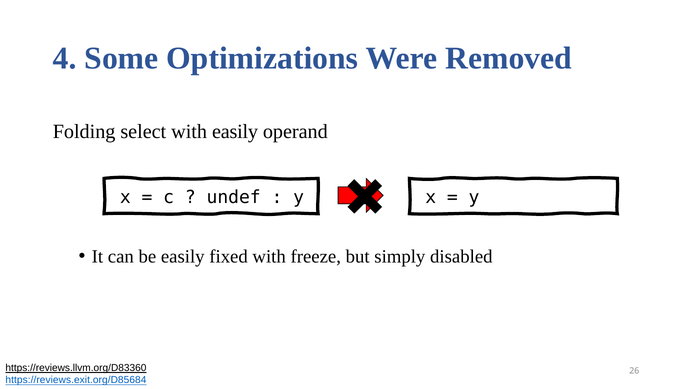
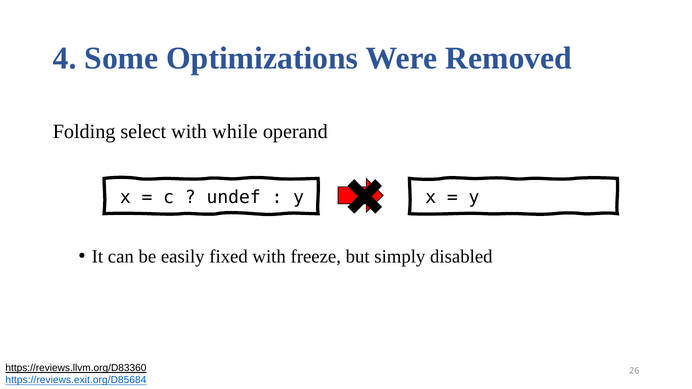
with easily: easily -> while
